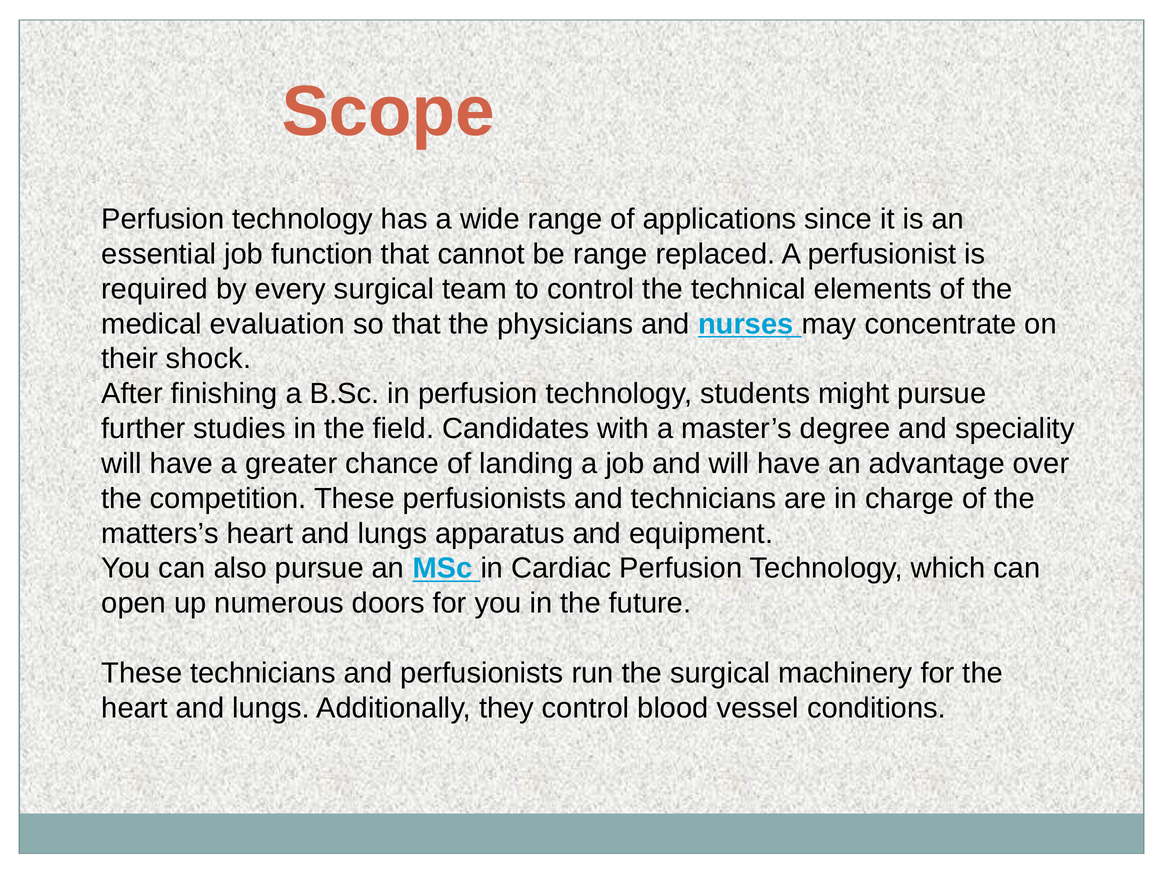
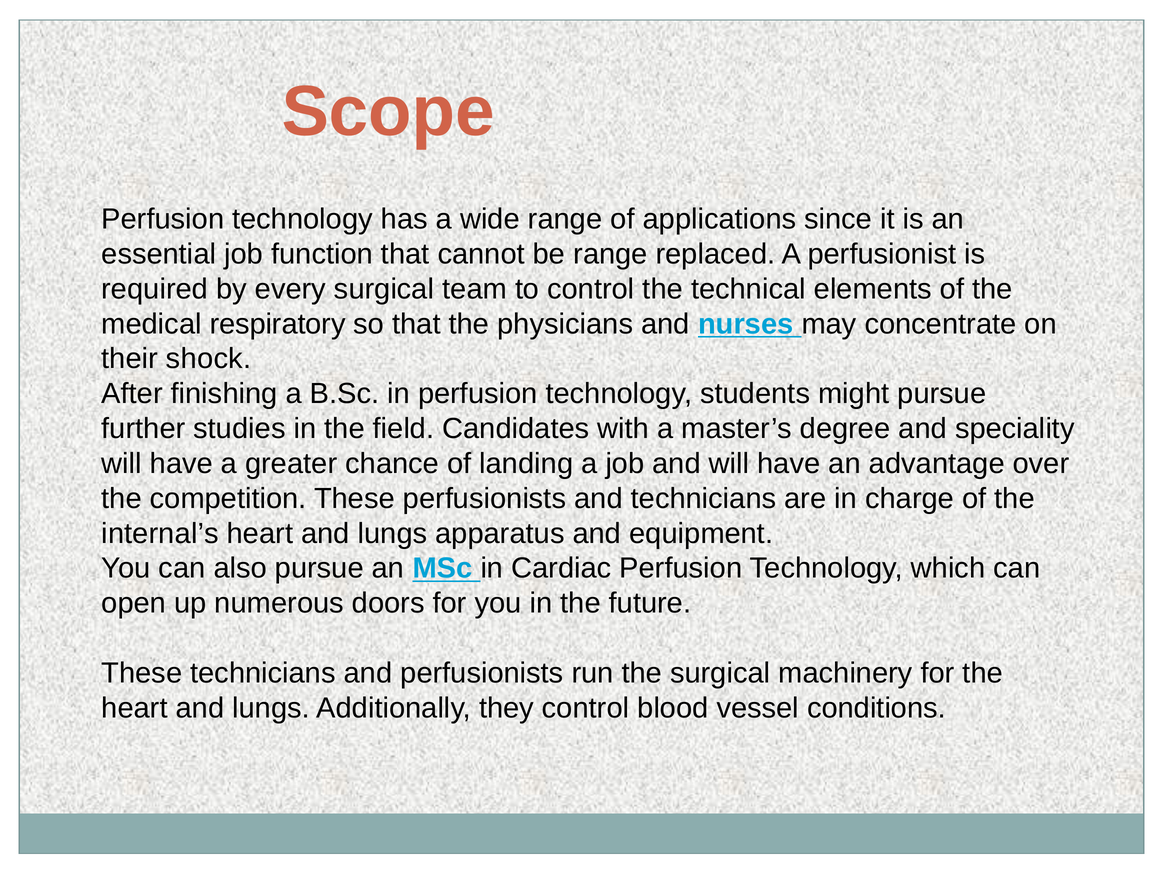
evaluation: evaluation -> respiratory
matters’s: matters’s -> internal’s
